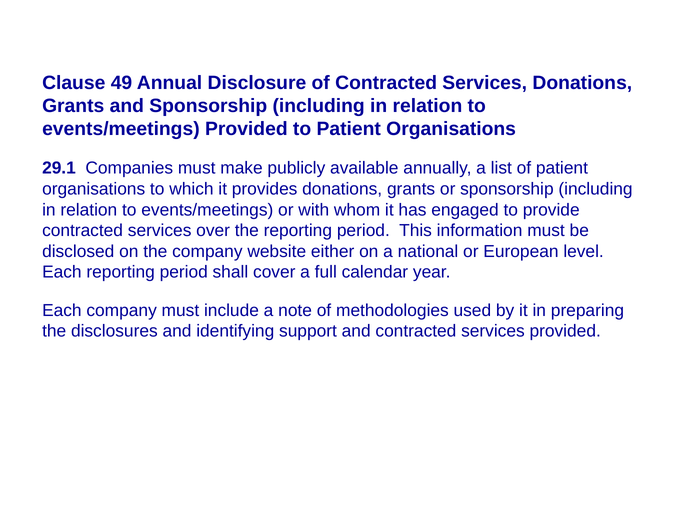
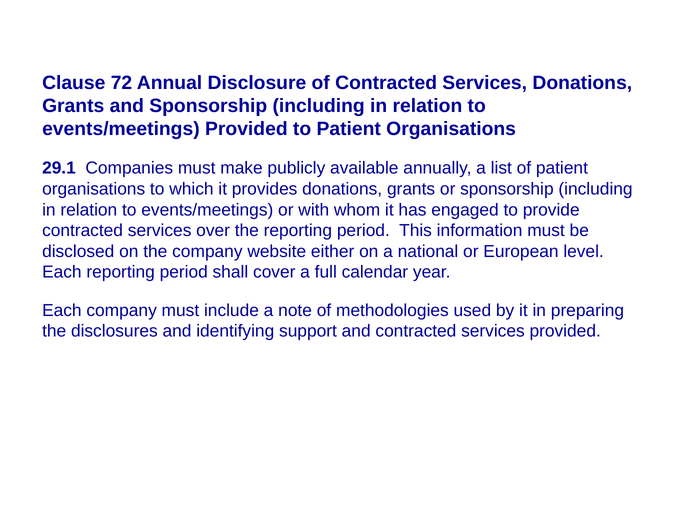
49: 49 -> 72
